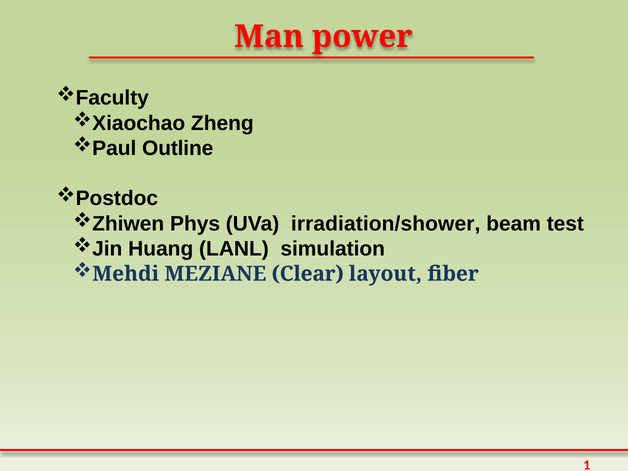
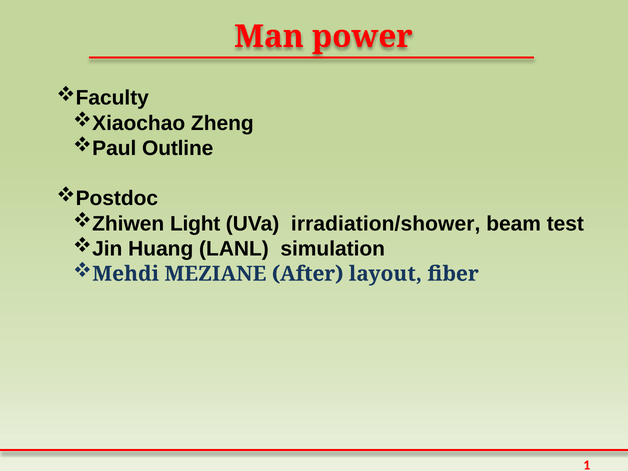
Phys: Phys -> Light
Clear: Clear -> After
